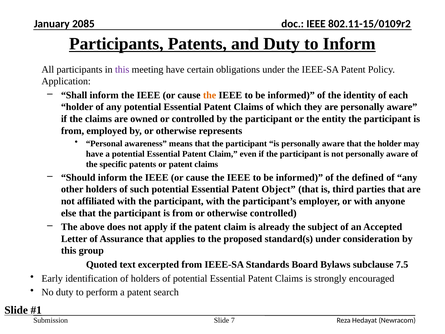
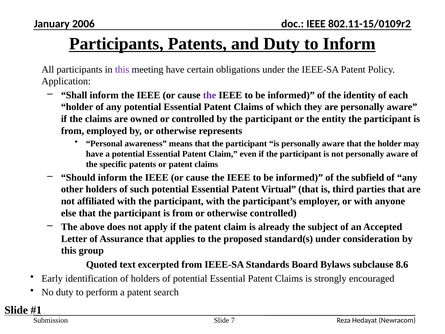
2085: 2085 -> 2006
the at (210, 95) colour: orange -> purple
defined: defined -> subfield
Object: Object -> Virtual
7.5: 7.5 -> 8.6
